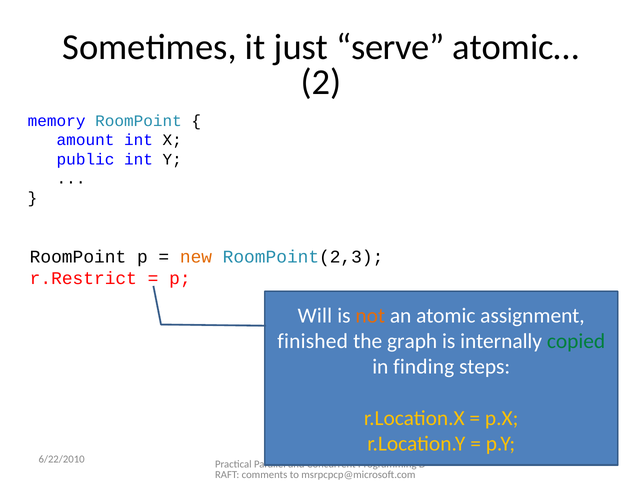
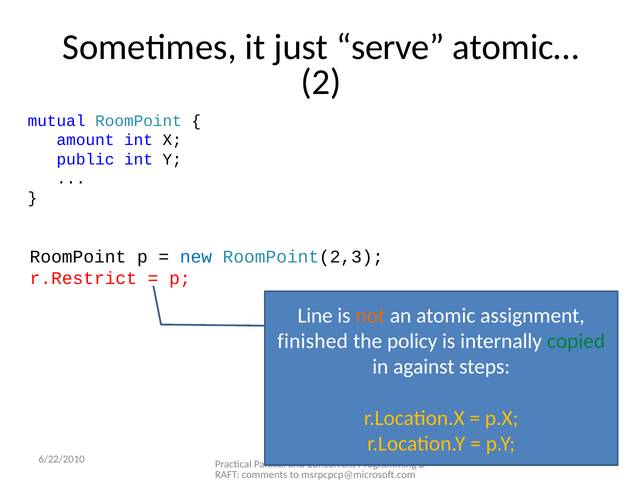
memory: memory -> mutual
new colour: orange -> blue
Will: Will -> Line
graph: graph -> policy
finding: finding -> against
